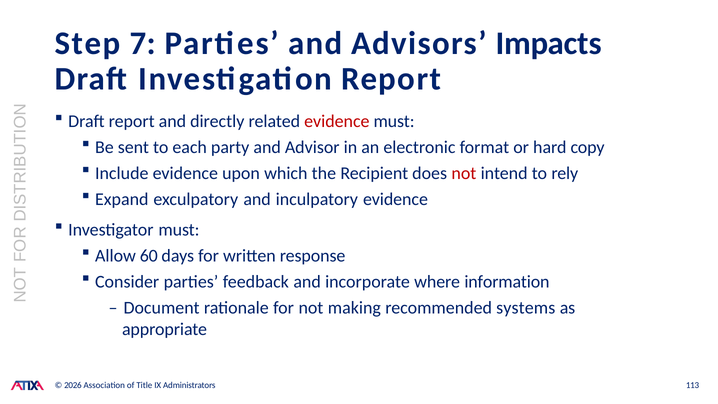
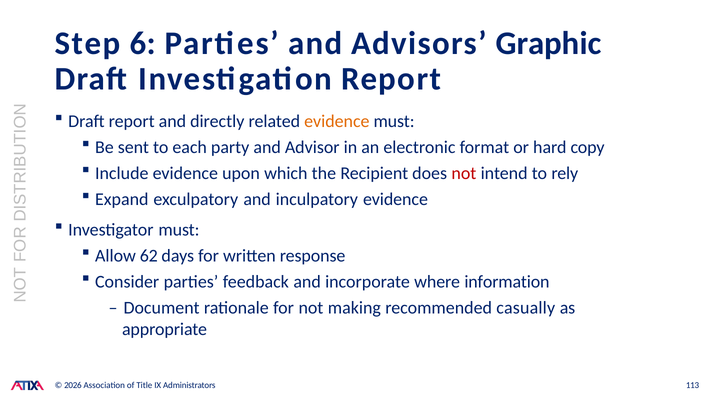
7: 7 -> 6
Impacts: Impacts -> Graphic
evidence at (337, 121) colour: red -> orange
60: 60 -> 62
systems: systems -> casually
